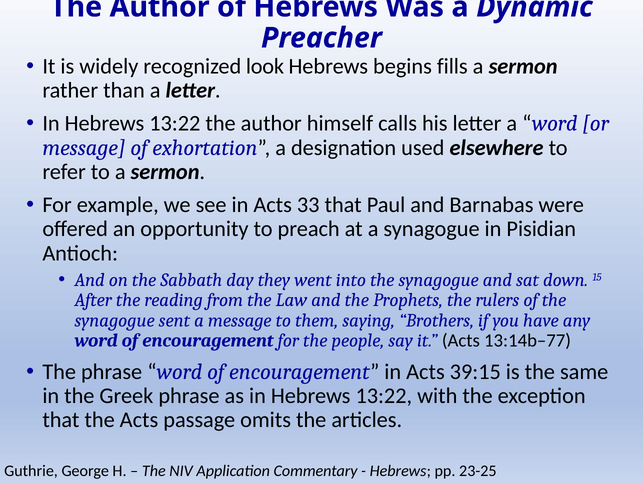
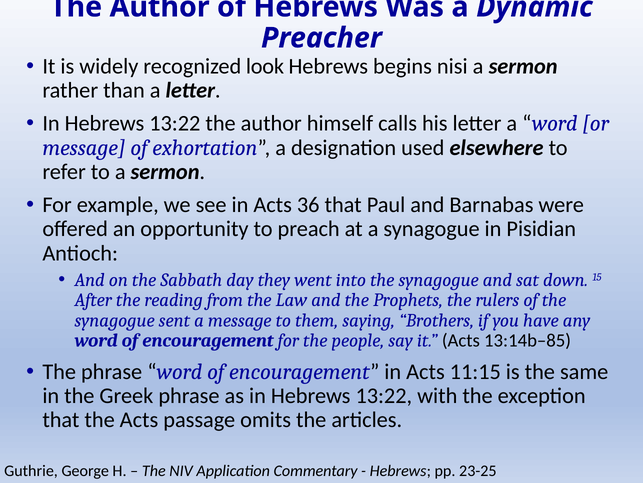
fills: fills -> nisi
33: 33 -> 36
13:14b–77: 13:14b–77 -> 13:14b–85
39:15: 39:15 -> 11:15
